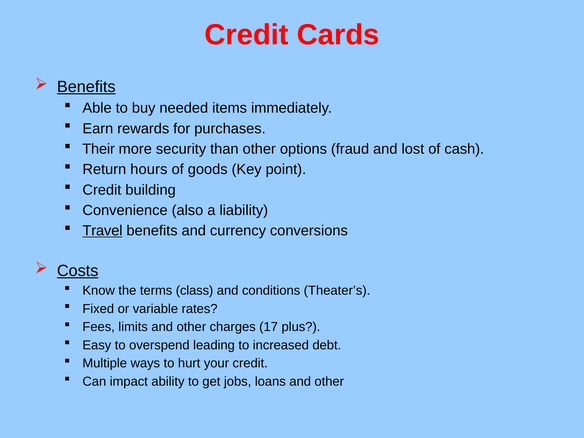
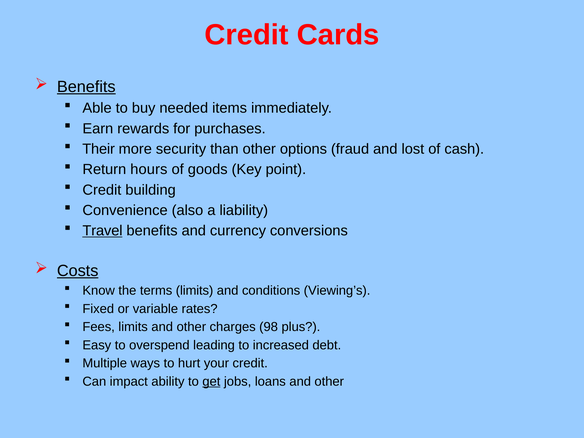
terms class: class -> limits
Theater’s: Theater’s -> Viewing’s
17: 17 -> 98
get underline: none -> present
